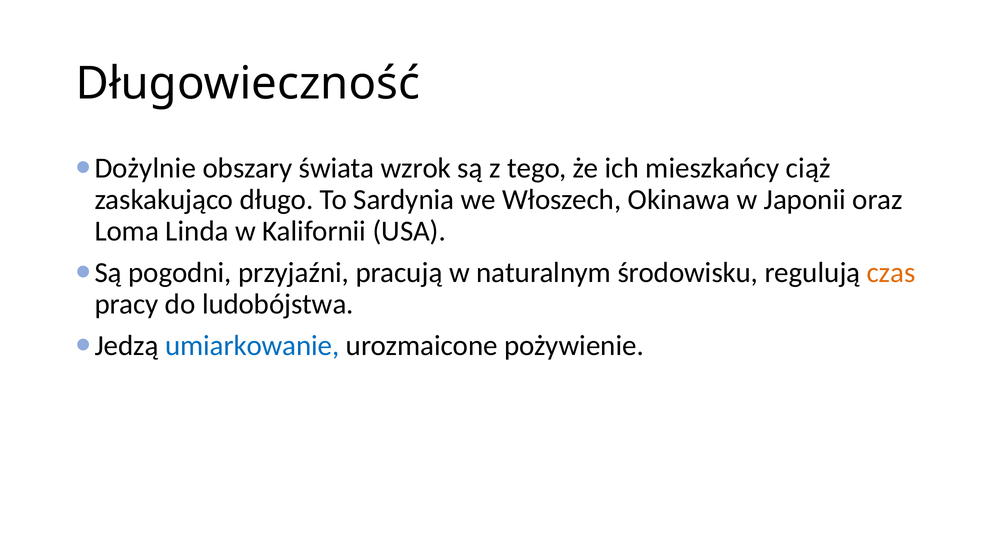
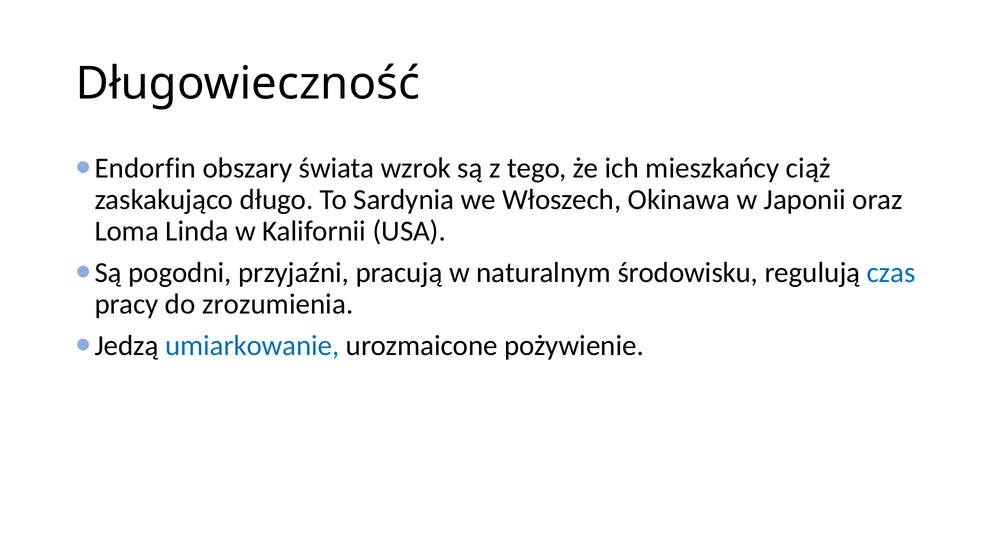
Dożylnie: Dożylnie -> Endorfin
czas colour: orange -> blue
ludobójstwa: ludobójstwa -> zrozumienia
